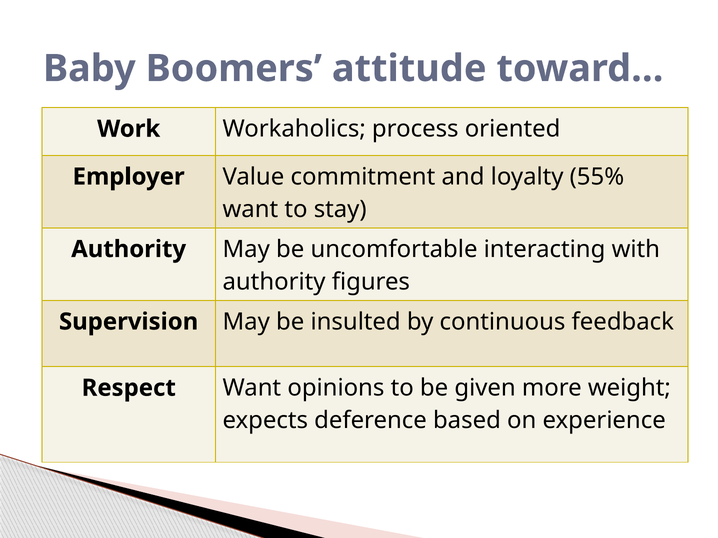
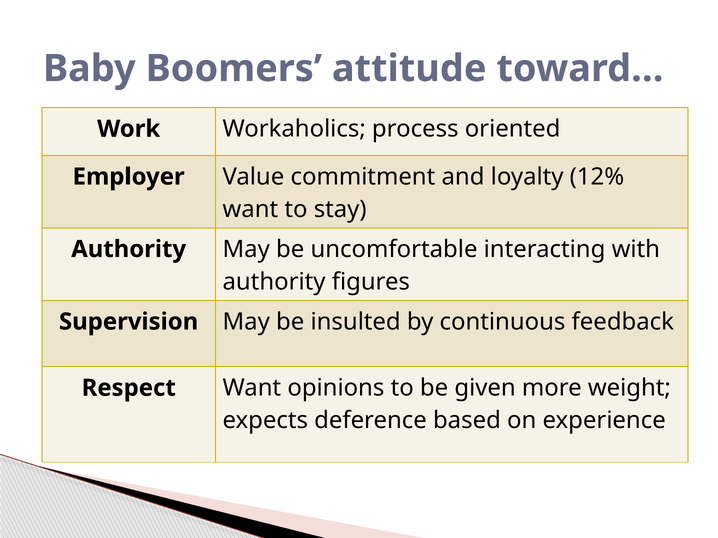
55%: 55% -> 12%
